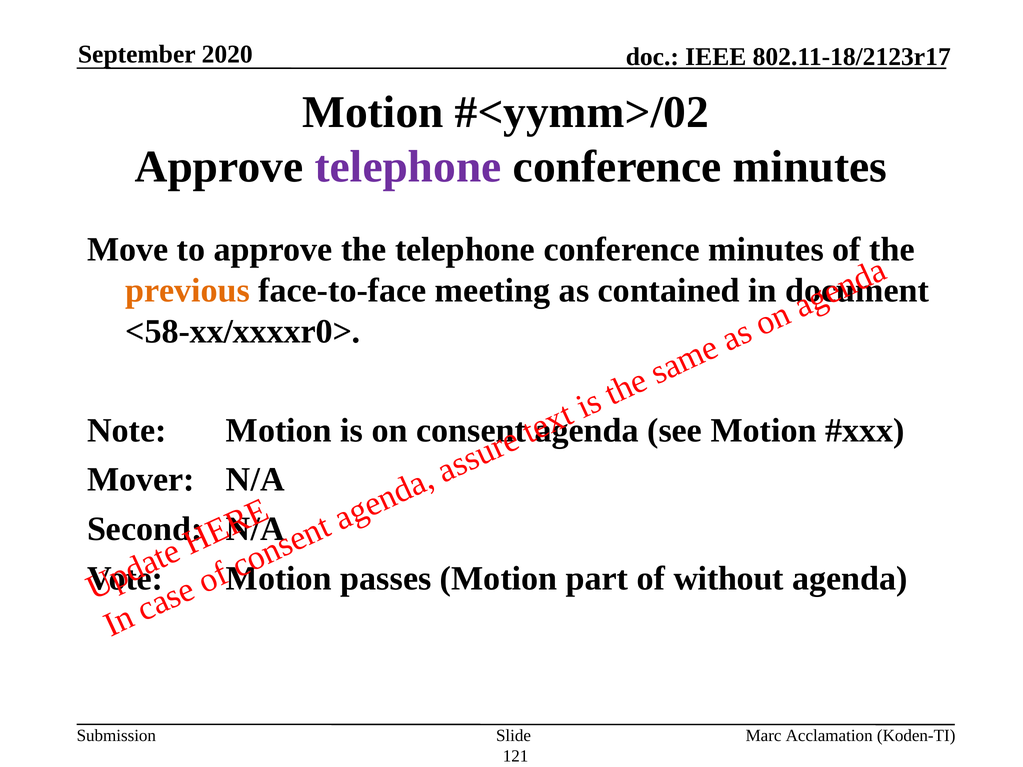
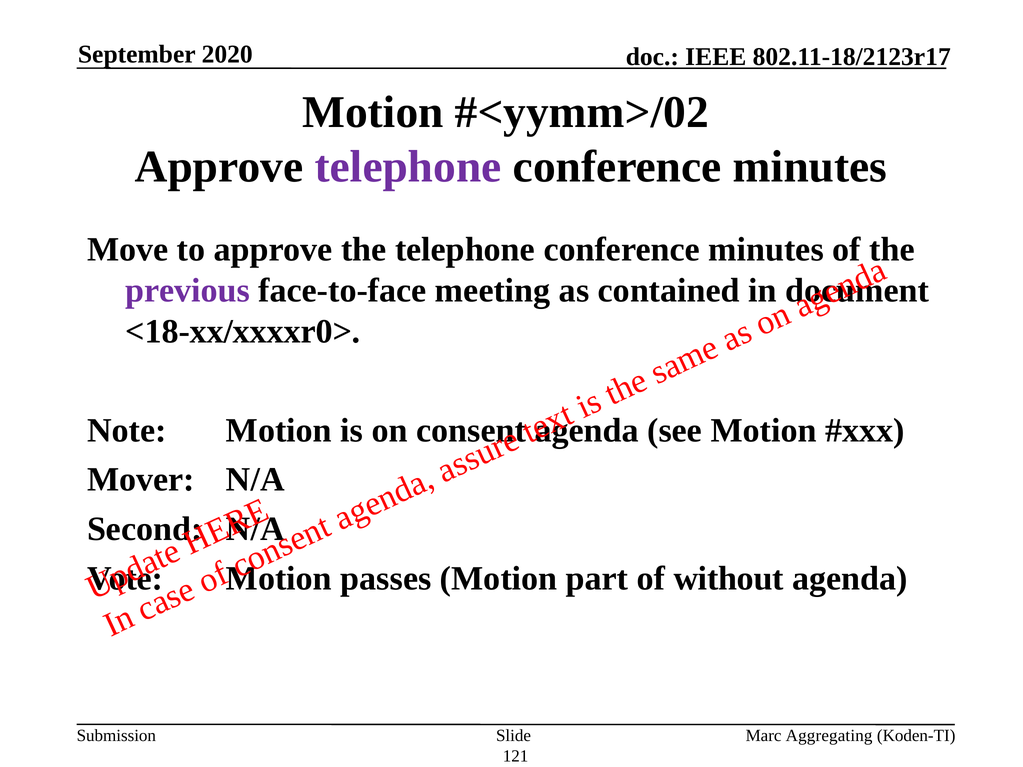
previous colour: orange -> purple
<58-xx/xxxxr0>: <58-xx/xxxxr0> -> <18-xx/xxxxr0>
Acclamation: Acclamation -> Aggregating
